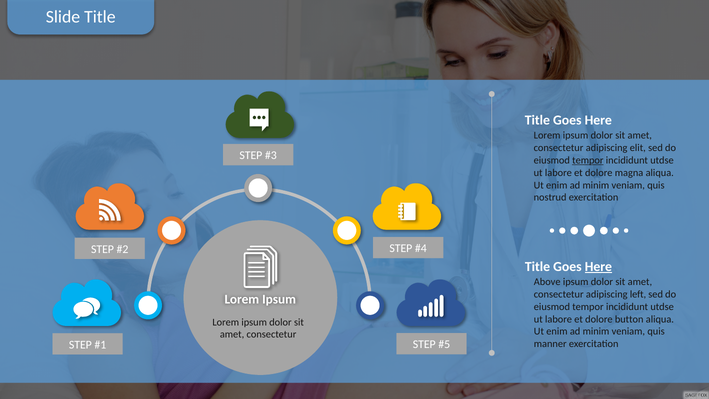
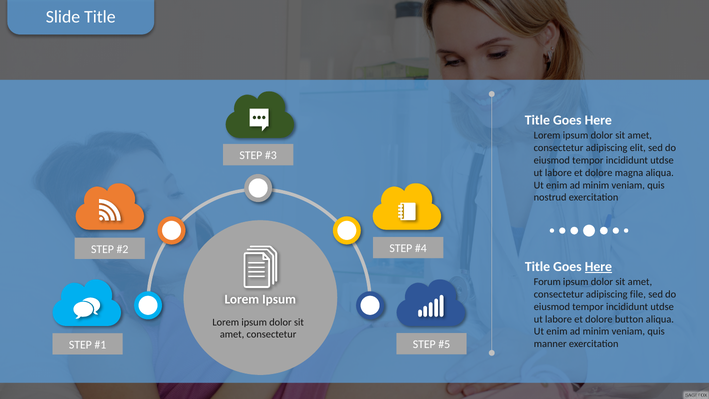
tempor at (588, 160) underline: present -> none
Above: Above -> Forum
left: left -> file
